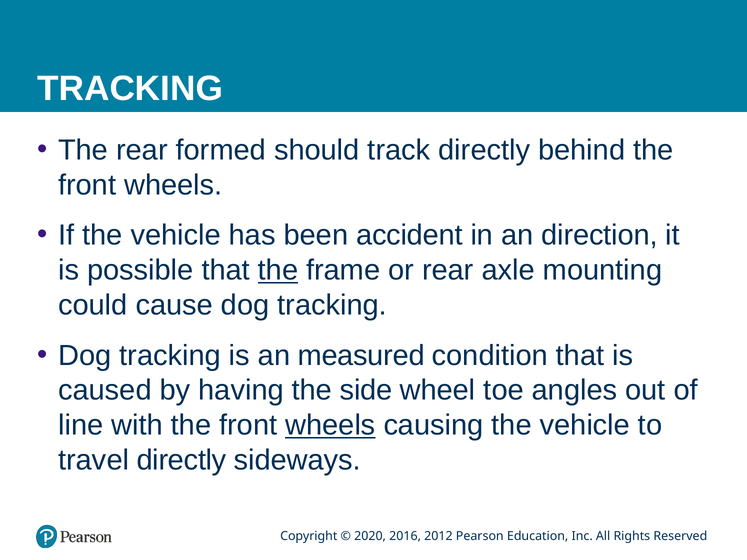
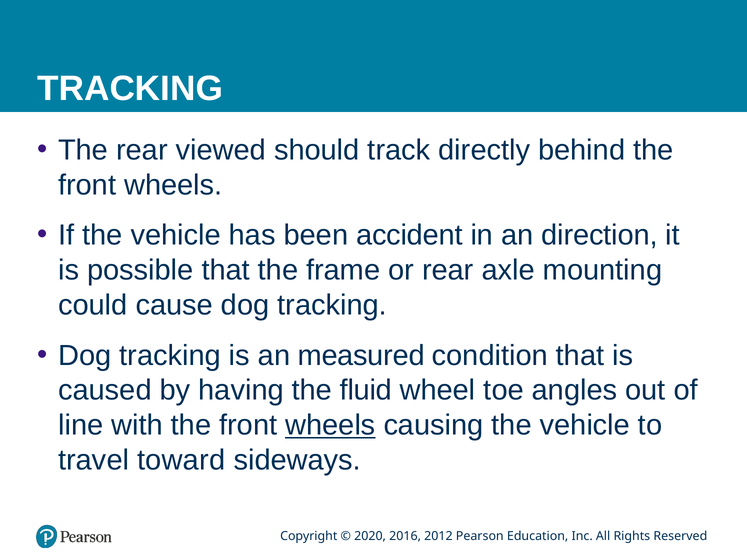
formed: formed -> viewed
the at (278, 270) underline: present -> none
side: side -> fluid
travel directly: directly -> toward
